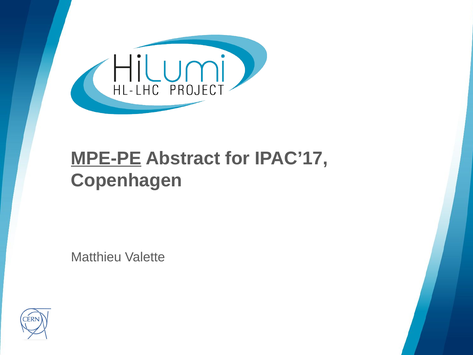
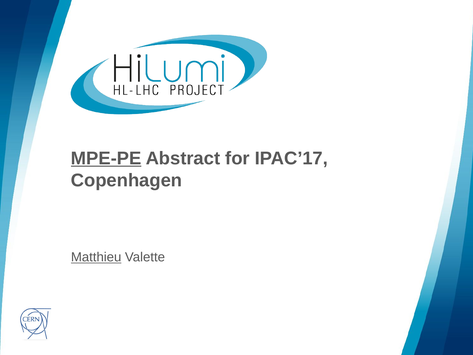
Matthieu underline: none -> present
